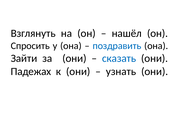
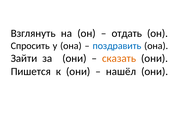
нашёл: нашёл -> отдать
сказать colour: blue -> orange
Падежах: Падежах -> Пишется
узнать: узнать -> нашёл
